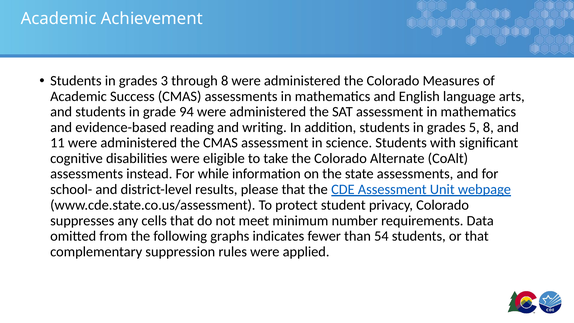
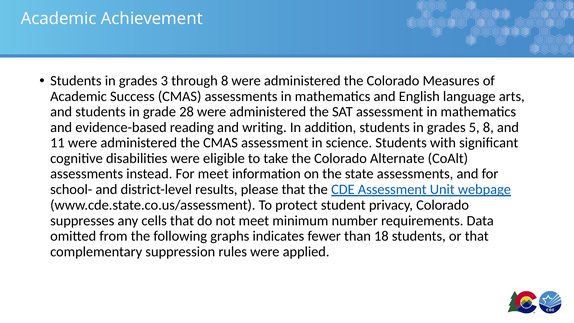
94: 94 -> 28
For while: while -> meet
54: 54 -> 18
